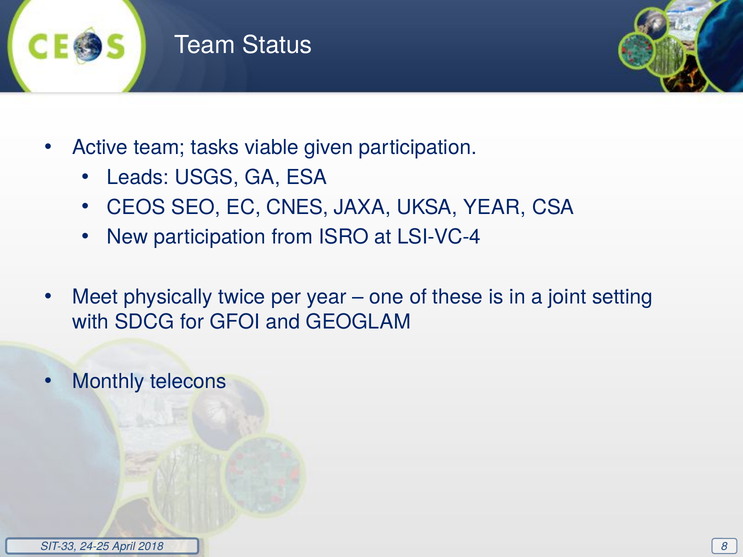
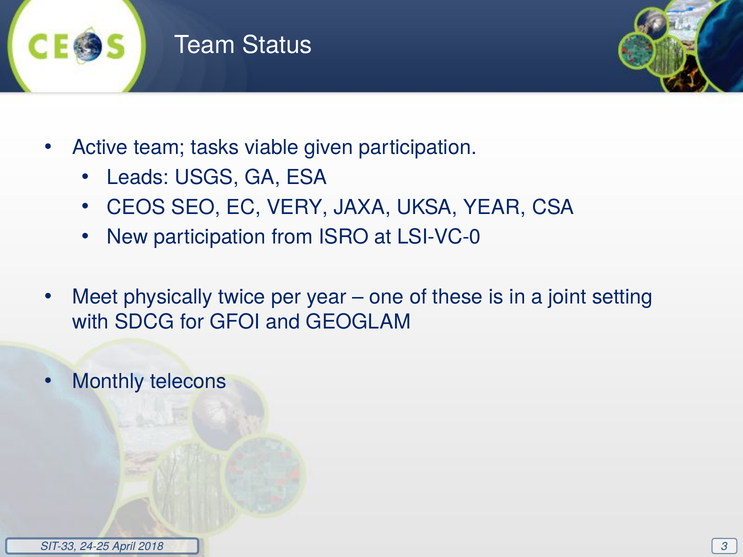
CNES: CNES -> VERY
LSI-VC-4: LSI-VC-4 -> LSI-VC-0
8: 8 -> 3
